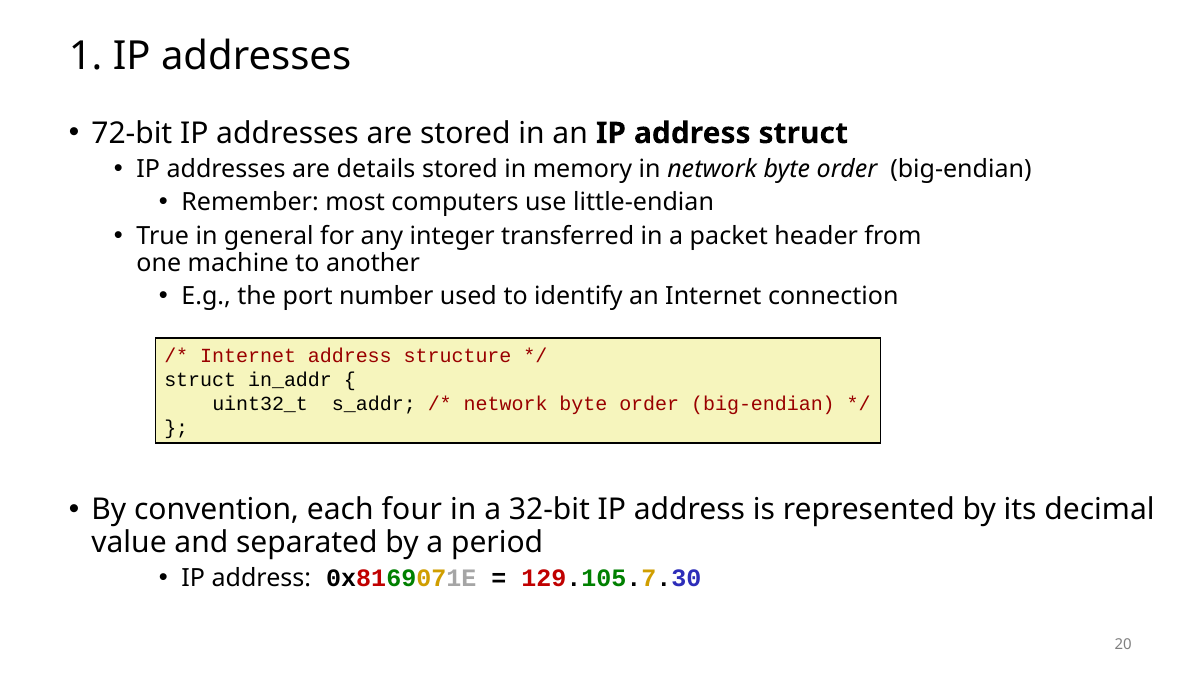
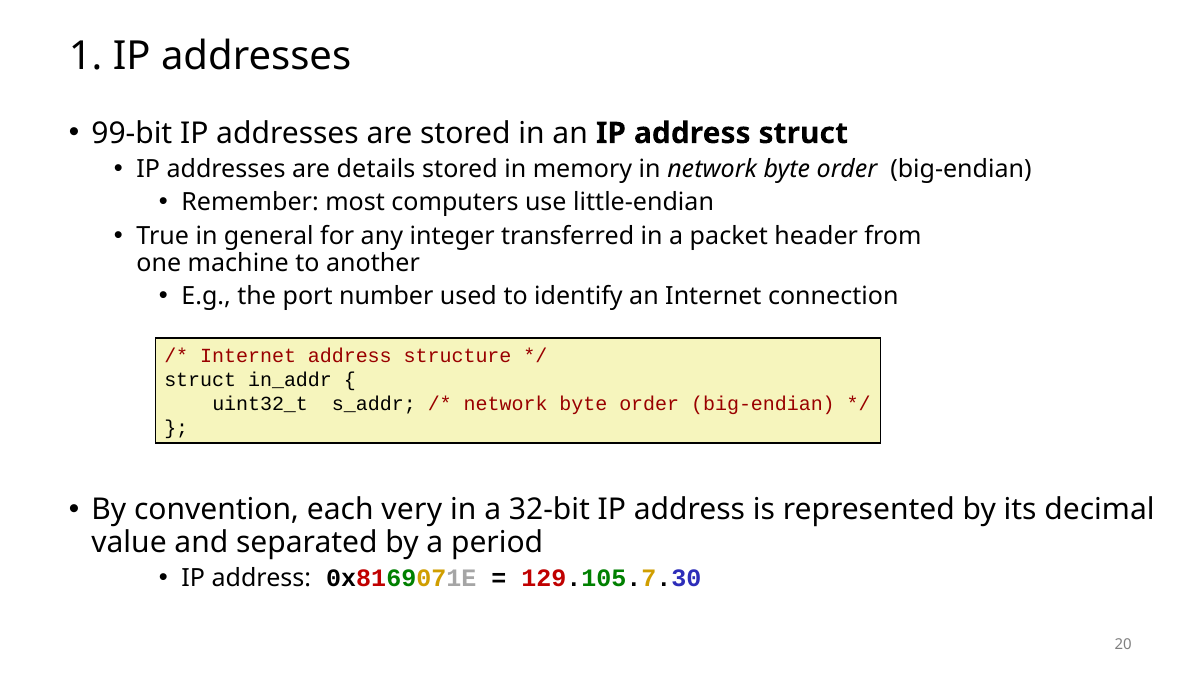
72-bit: 72-bit -> 99-bit
four: four -> very
